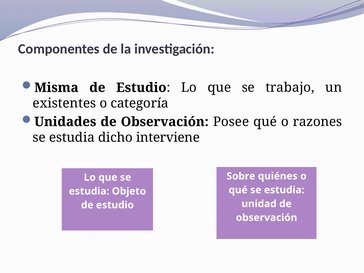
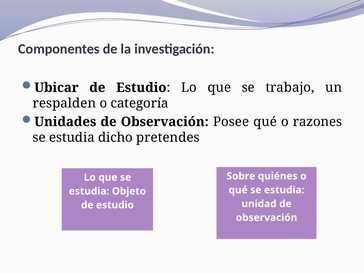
Misma: Misma -> Ubicar
existentes: existentes -> respalden
interviene: interviene -> pretendes
